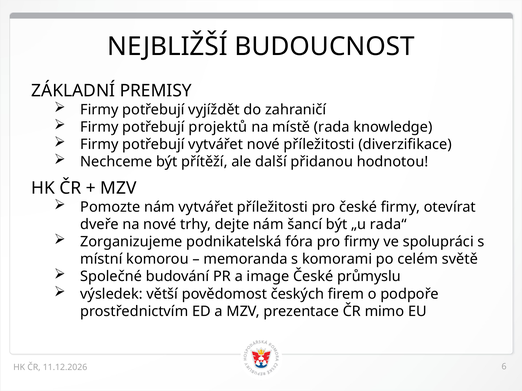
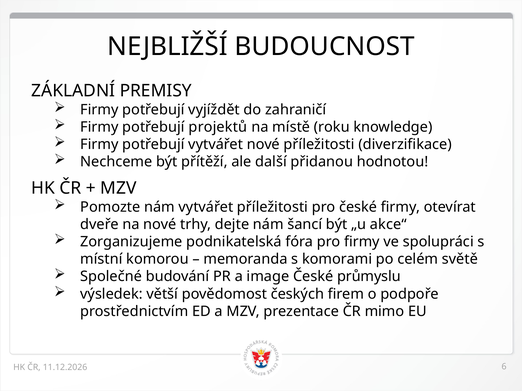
rada: rada -> roku
rada“: rada“ -> akce“
